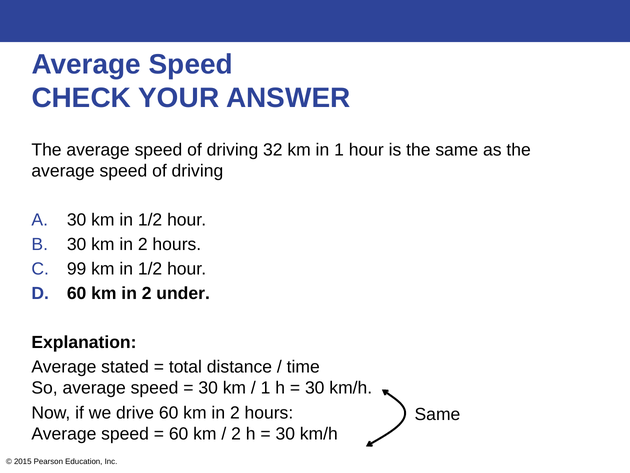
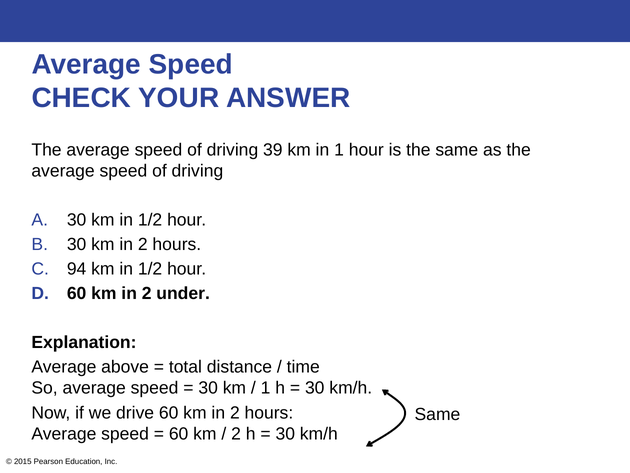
32: 32 -> 39
99: 99 -> 94
stated: stated -> above
